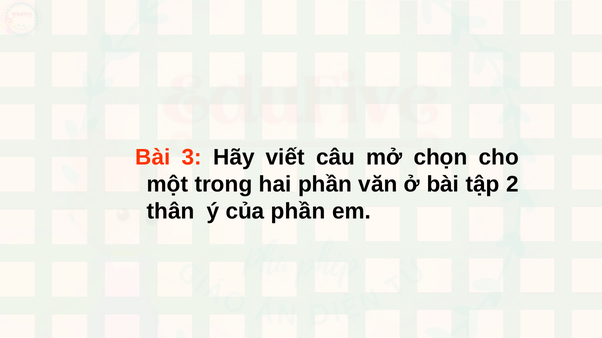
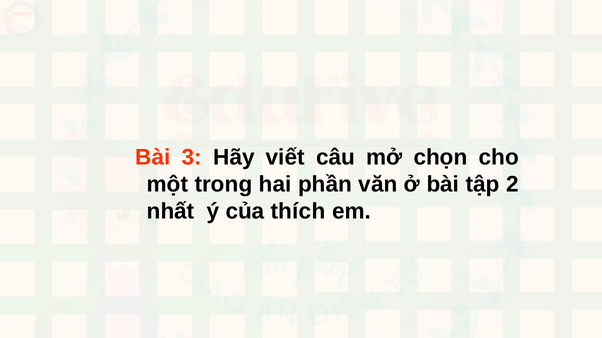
thân: thân -> nhất
của phần: phần -> thích
